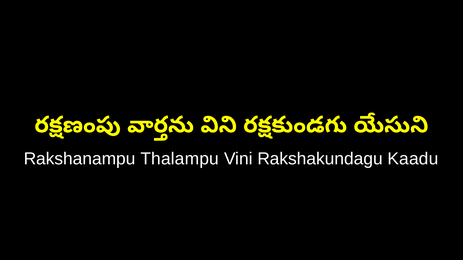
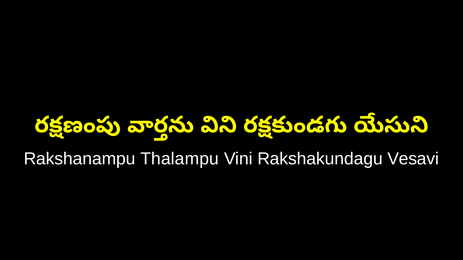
Kaadu: Kaadu -> Vesavi
